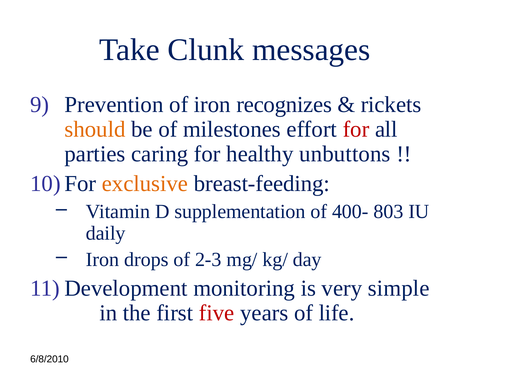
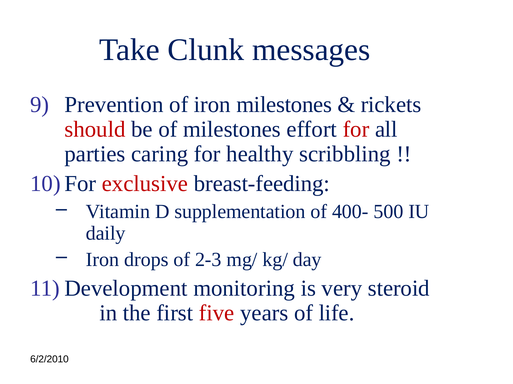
iron recognizes: recognizes -> milestones
should colour: orange -> red
unbuttons: unbuttons -> scribbling
exclusive colour: orange -> red
803: 803 -> 500
simple: simple -> steroid
6/8/2010: 6/8/2010 -> 6/2/2010
